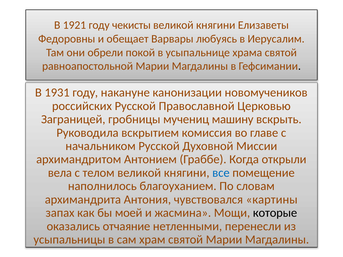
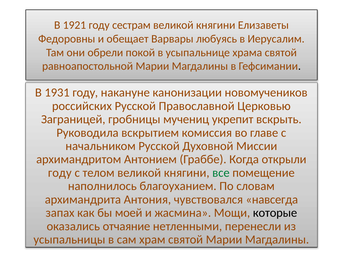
чекисты: чекисты -> сестрам
машину: машину -> укрепит
вела at (60, 173): вела -> году
все colour: blue -> green
картины: картины -> навсегда
